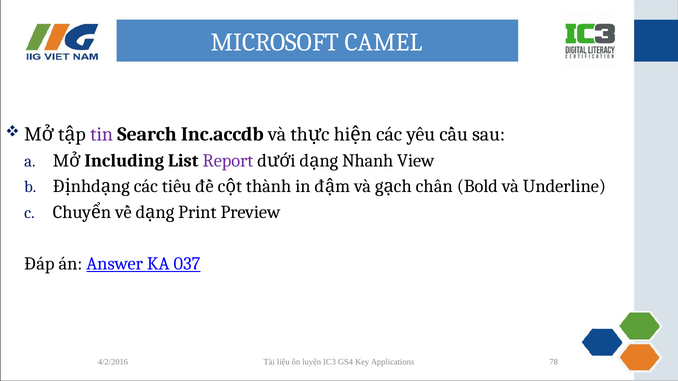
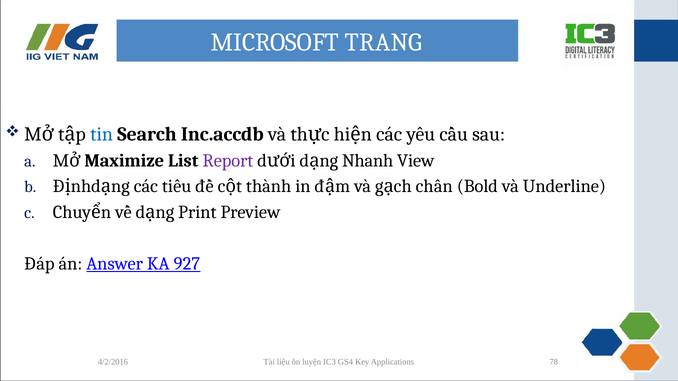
CAMEL: CAMEL -> TRANG
tin colour: purple -> blue
Including: Including -> Maximize
037: 037 -> 927
